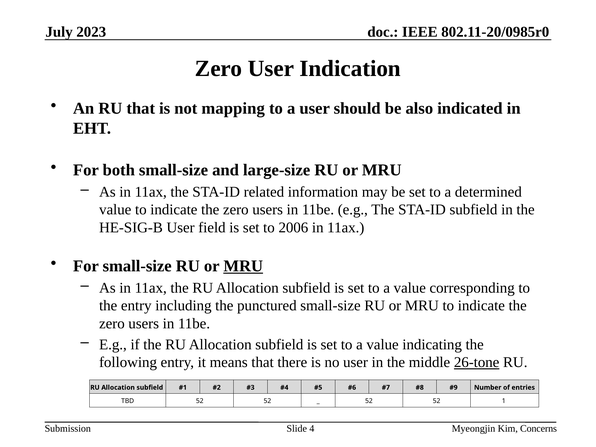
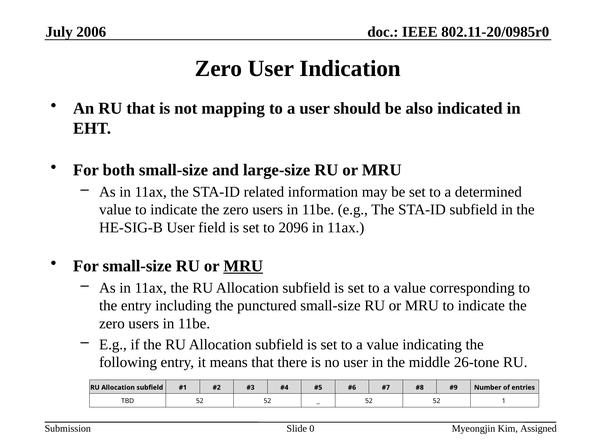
2023: 2023 -> 2006
2006: 2006 -> 2096
26-tone underline: present -> none
4: 4 -> 0
Concerns: Concerns -> Assigned
